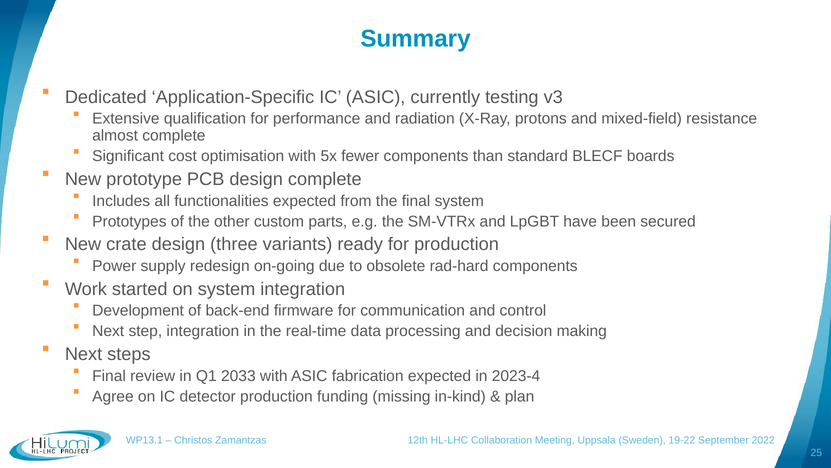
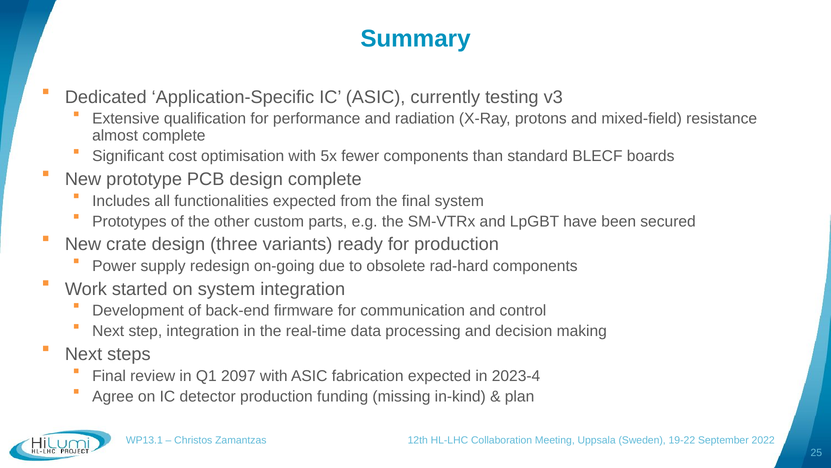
2033: 2033 -> 2097
